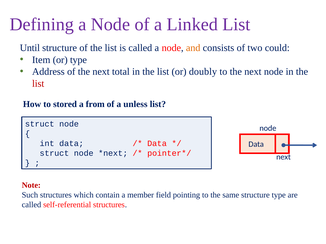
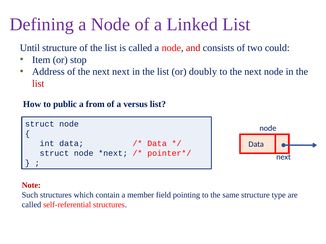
and colour: orange -> red
or type: type -> stop
next total: total -> next
stored: stored -> public
unless: unless -> versus
